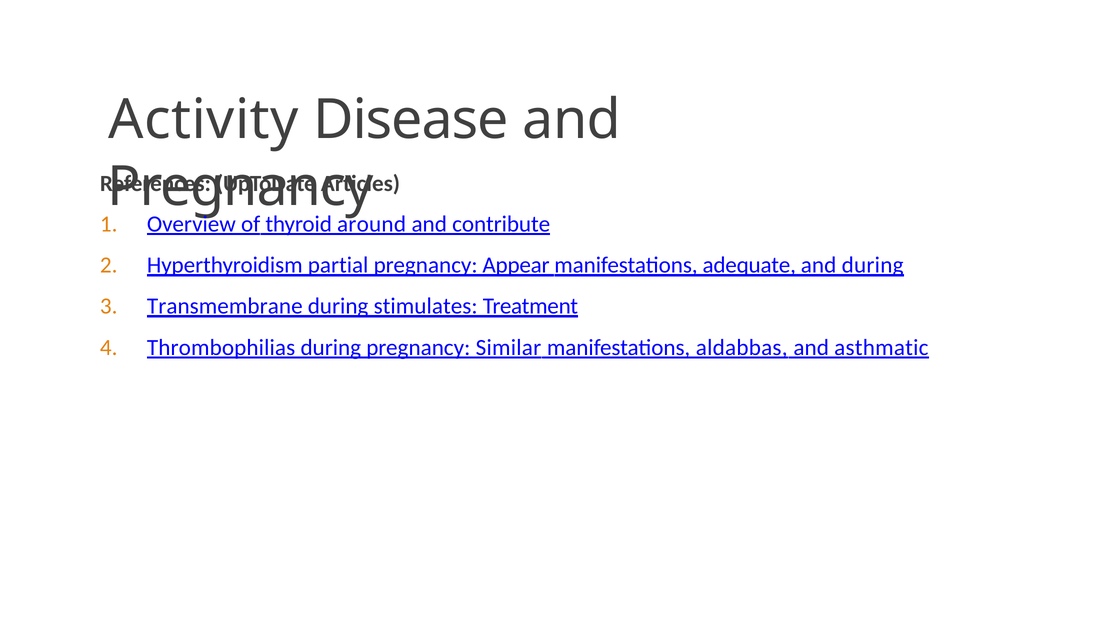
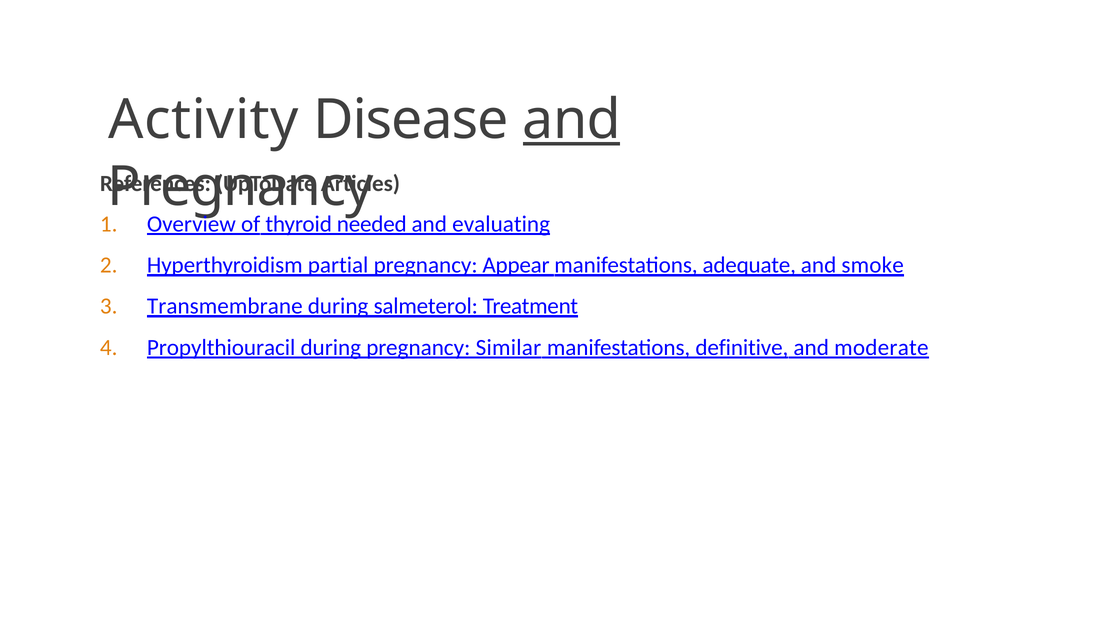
and at (572, 120) underline: none -> present
around: around -> needed
contribute: contribute -> evaluating
and during: during -> smoke
stimulates: stimulates -> salmeterol
Thrombophilias: Thrombophilias -> Propylthiouracil
aldabbas: aldabbas -> definitive
asthmatic: asthmatic -> moderate
